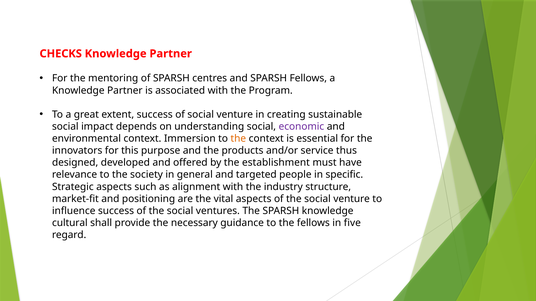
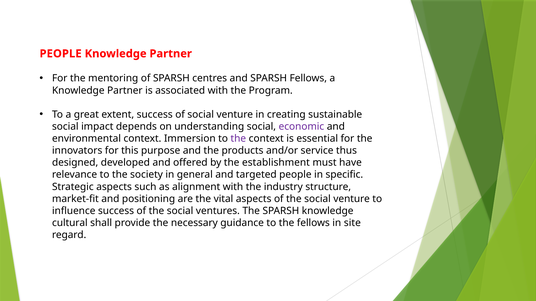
CHECKS at (61, 54): CHECKS -> PEOPLE
the at (238, 139) colour: orange -> purple
five: five -> site
